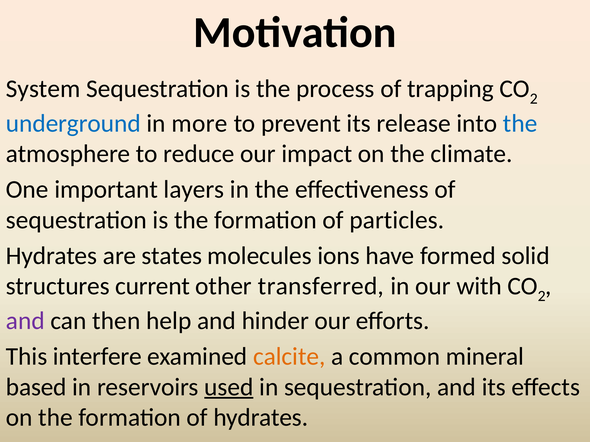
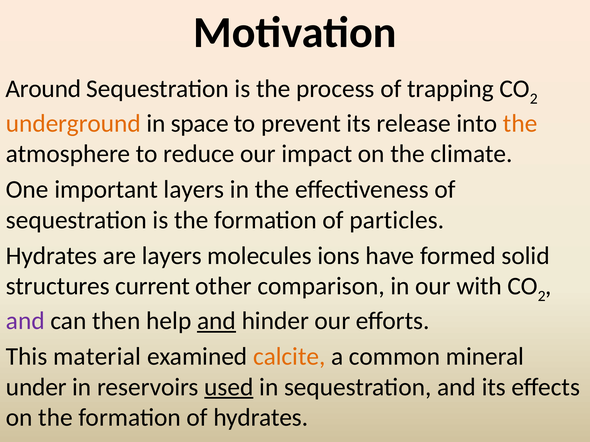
System: System -> Around
underground colour: blue -> orange
more: more -> space
the at (520, 124) colour: blue -> orange
are states: states -> layers
transferred: transferred -> comparison
and at (217, 321) underline: none -> present
interfere: interfere -> material
based: based -> under
